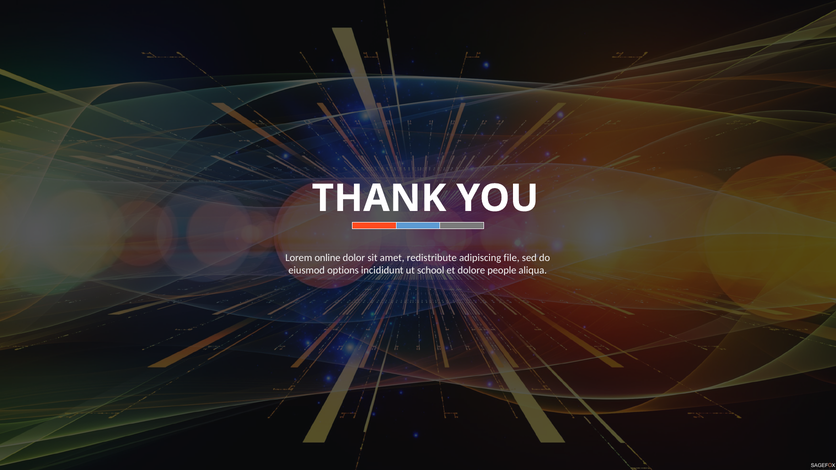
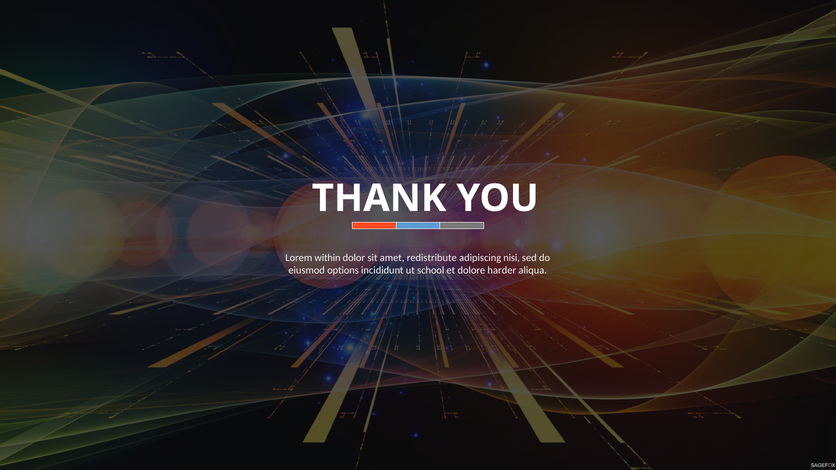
online: online -> within
file: file -> nisi
people: people -> harder
